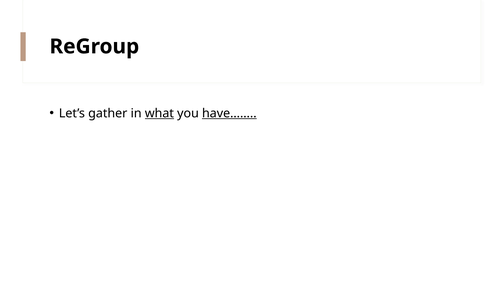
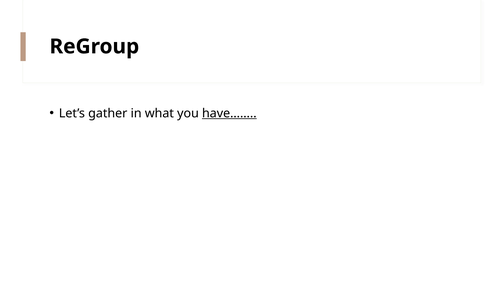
what underline: present -> none
